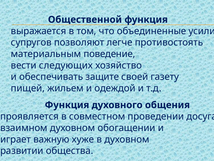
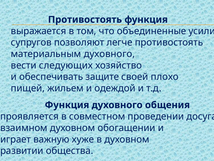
Общественной at (85, 20): Общественной -> Противостоять
материальным поведение: поведение -> духовного
газету: газету -> плохо
